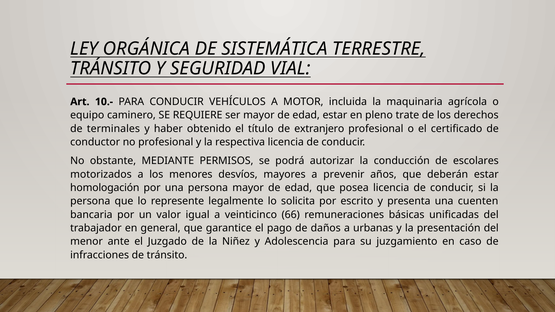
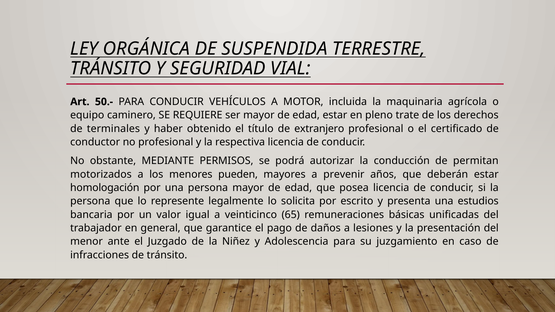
SISTEMÁTICA: SISTEMÁTICA -> SUSPENDIDA
10.-: 10.- -> 50.-
escolares: escolares -> permitan
desvíos: desvíos -> pueden
cuenten: cuenten -> estudios
66: 66 -> 65
urbanas: urbanas -> lesiones
